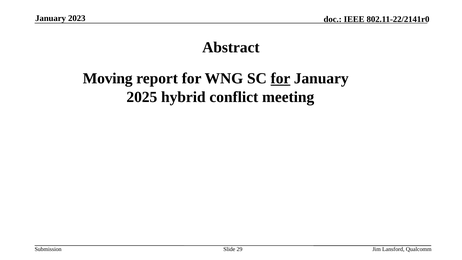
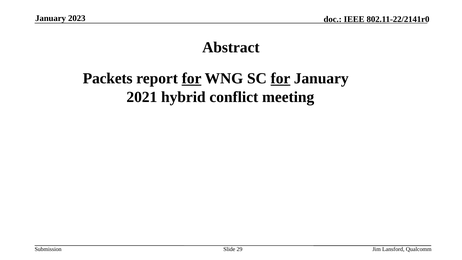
Moving: Moving -> Packets
for at (192, 78) underline: none -> present
2025: 2025 -> 2021
